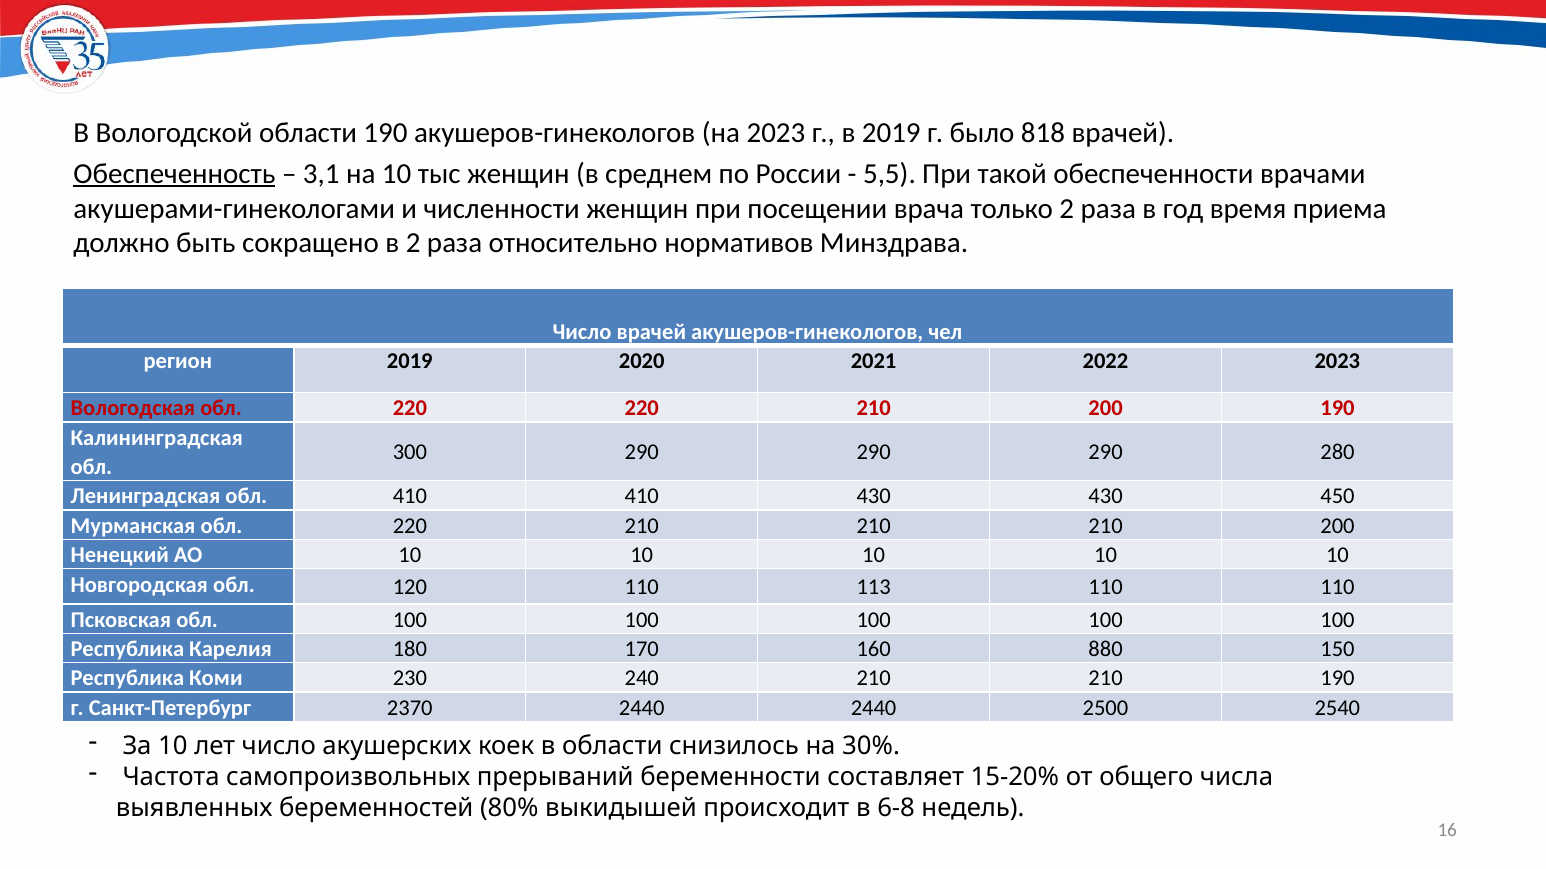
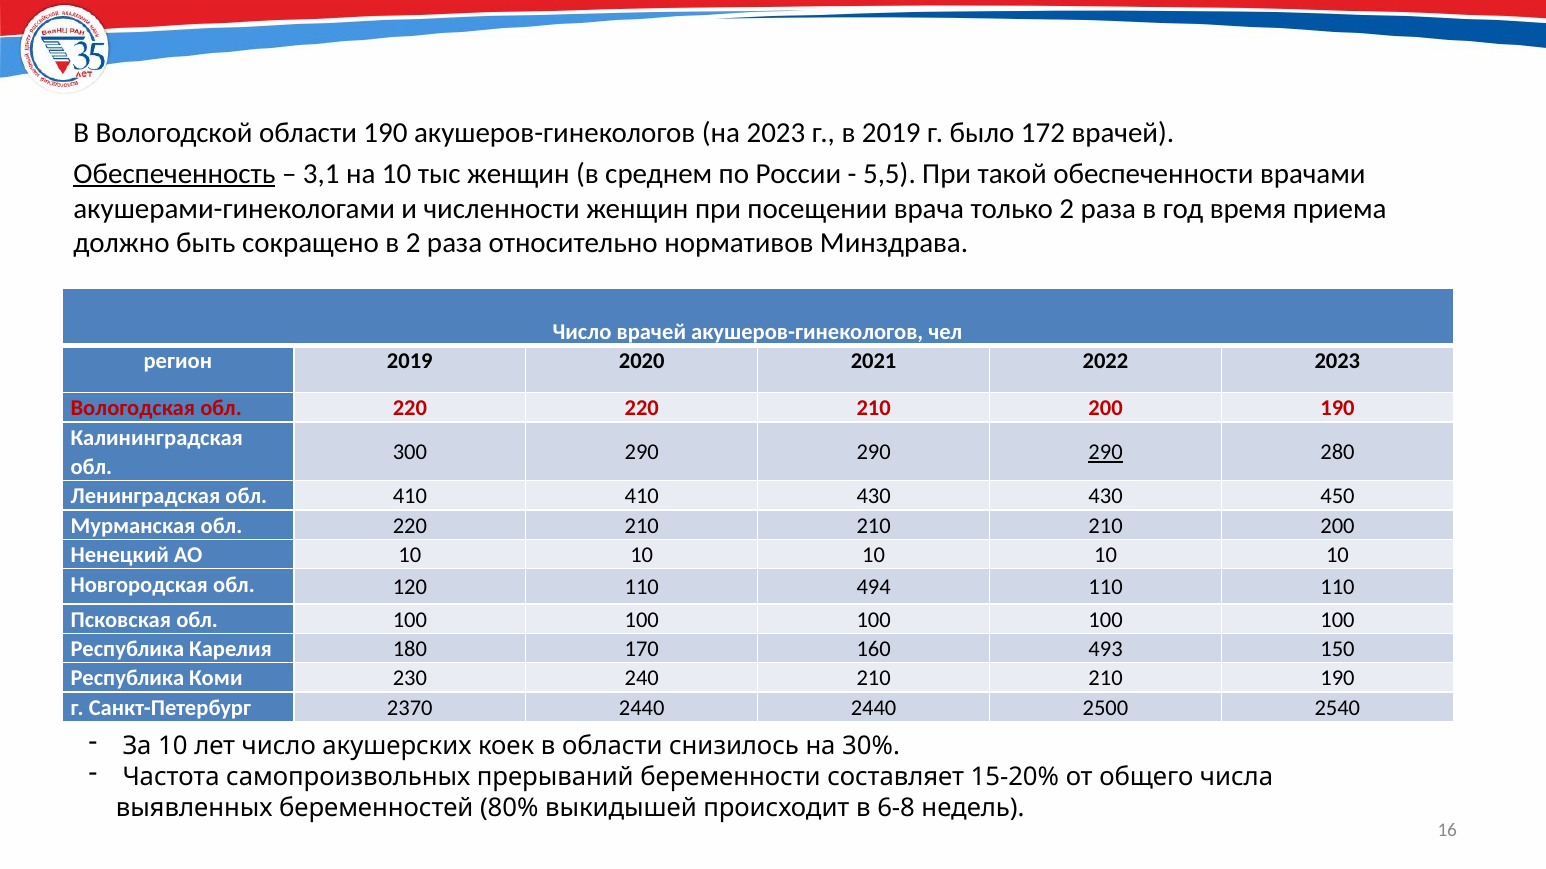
818: 818 -> 172
290 at (1106, 453) underline: none -> present
113: 113 -> 494
880: 880 -> 493
